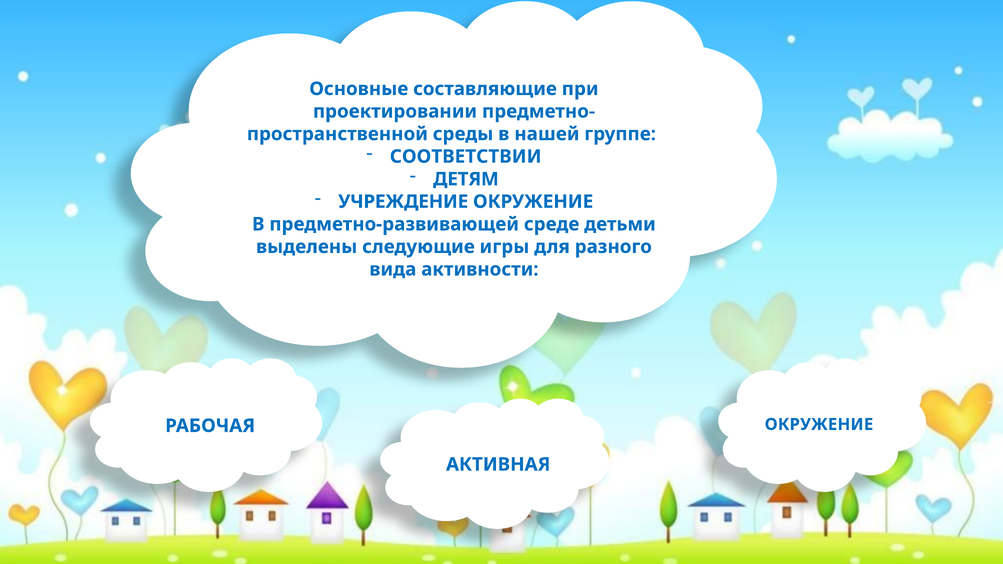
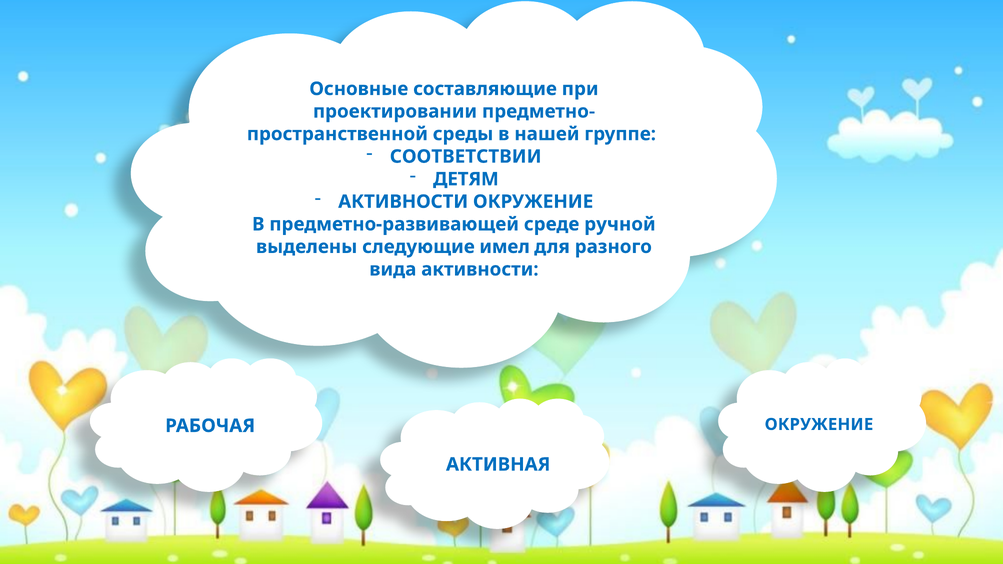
УЧРЕЖДЕНИЕ at (403, 202): УЧРЕЖДЕНИЕ -> АКТИВНОСТИ
детьми: детьми -> ручной
игры: игры -> имел
